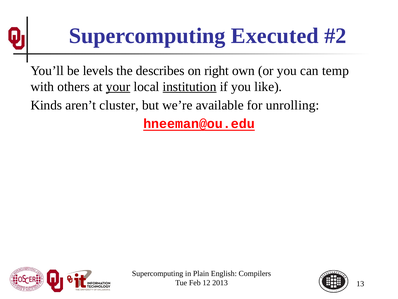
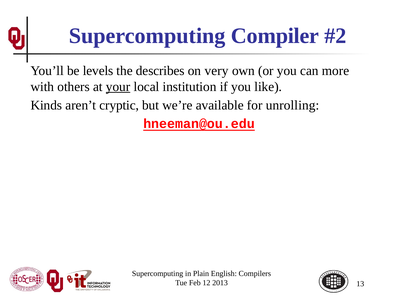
Executed: Executed -> Compiler
right: right -> very
temp: temp -> more
institution underline: present -> none
cluster: cluster -> cryptic
